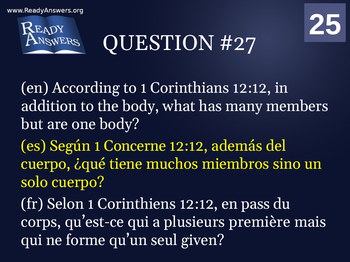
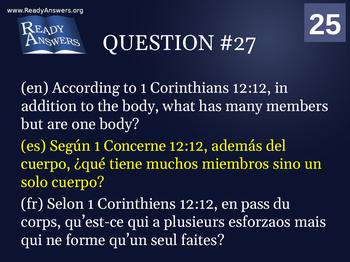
première: première -> esforzaos
given: given -> faites
